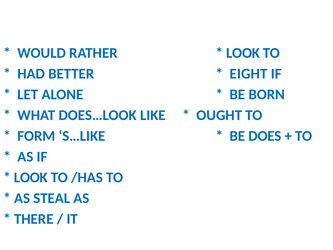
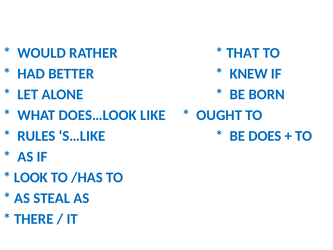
LOOK at (243, 53): LOOK -> THAT
EIGHT: EIGHT -> KNEW
FORM: FORM -> RULES
